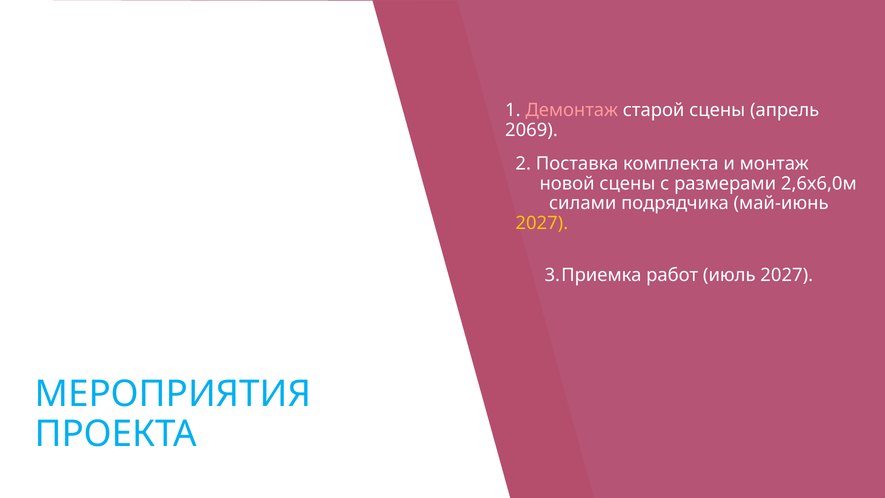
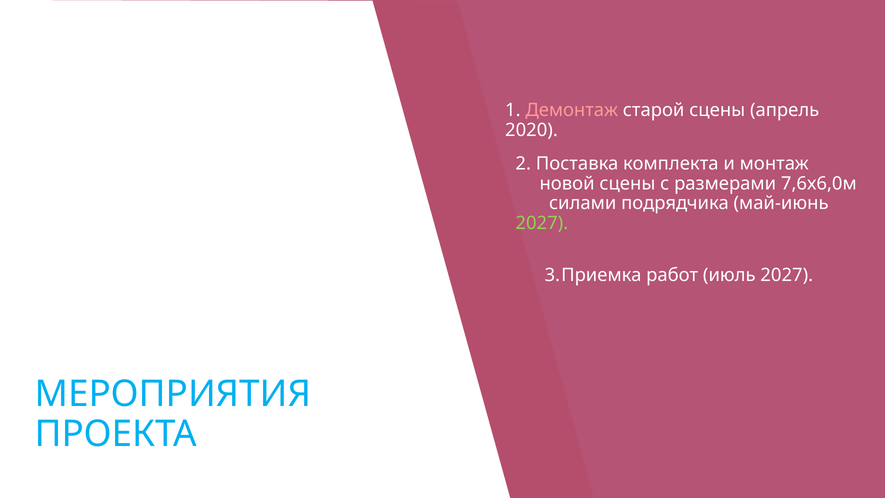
2069: 2069 -> 2020
2,6х6,0м: 2,6х6,0м -> 7,6х6,0м
2027 at (542, 223) colour: yellow -> light green
